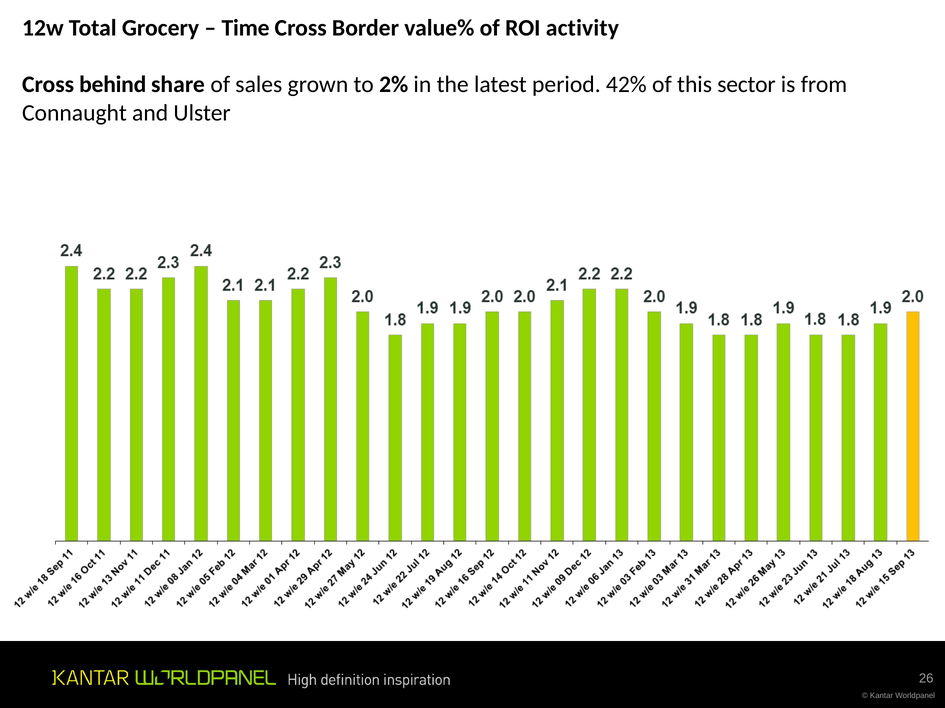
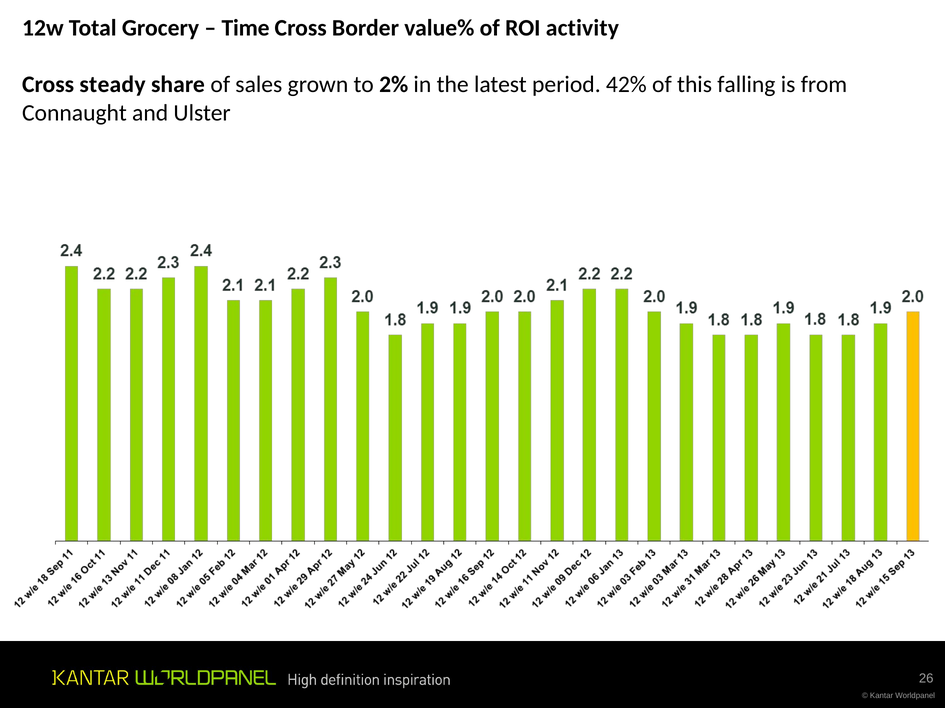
behind: behind -> steady
sector: sector -> falling
